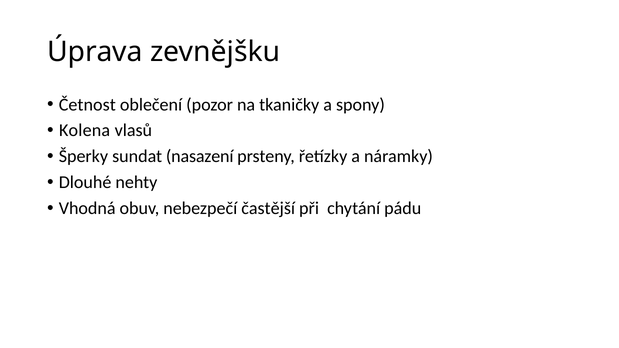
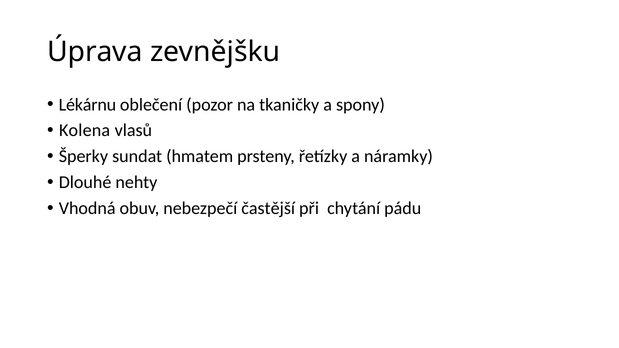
Četnost: Četnost -> Lékárnu
nasazení: nasazení -> hmatem
